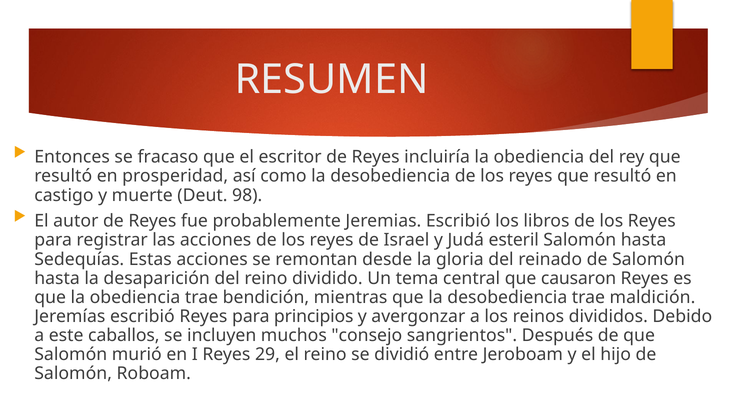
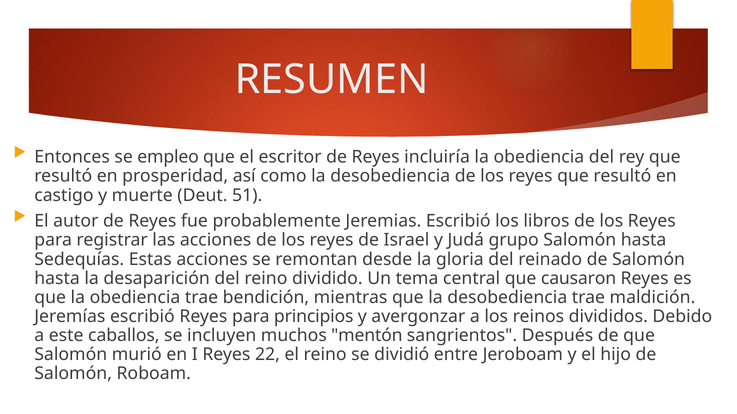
fracaso: fracaso -> empleo
98: 98 -> 51
esteril: esteril -> grupo
consejo: consejo -> mentón
29: 29 -> 22
